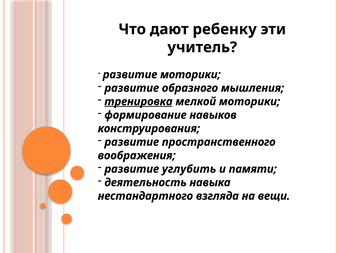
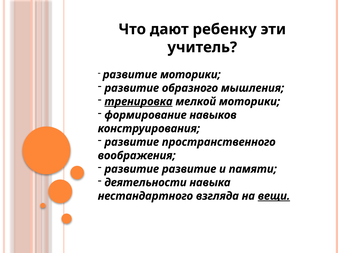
развитие углубить: углубить -> развитие
деятельность: деятельность -> деятельности
вещи underline: none -> present
